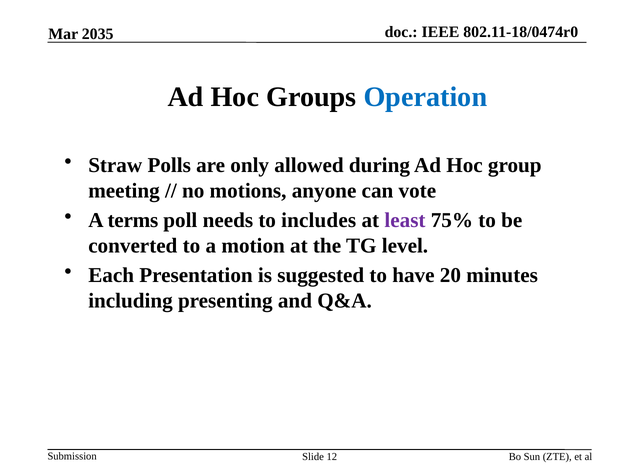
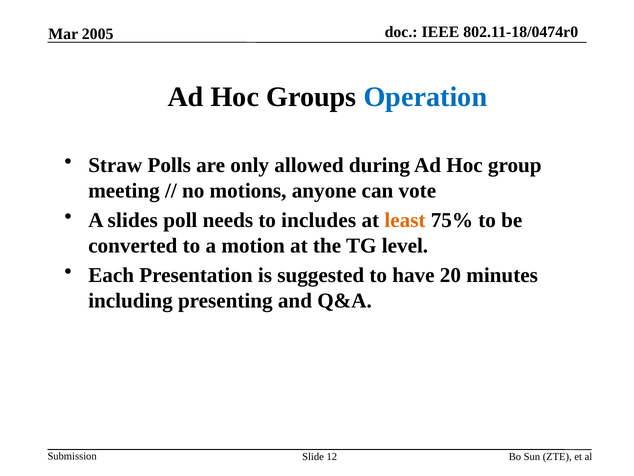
2035: 2035 -> 2005
terms: terms -> slides
least colour: purple -> orange
